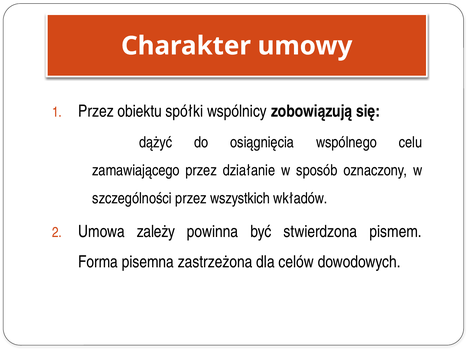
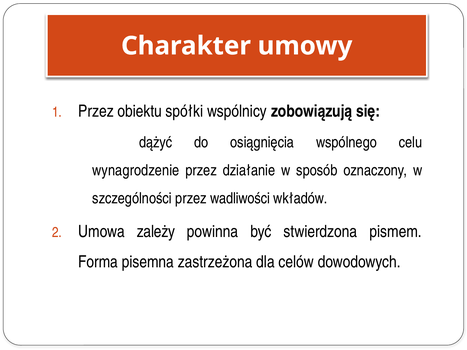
zamawiającego: zamawiającego -> wynagrodzenie
wszystkich: wszystkich -> wadliwości
